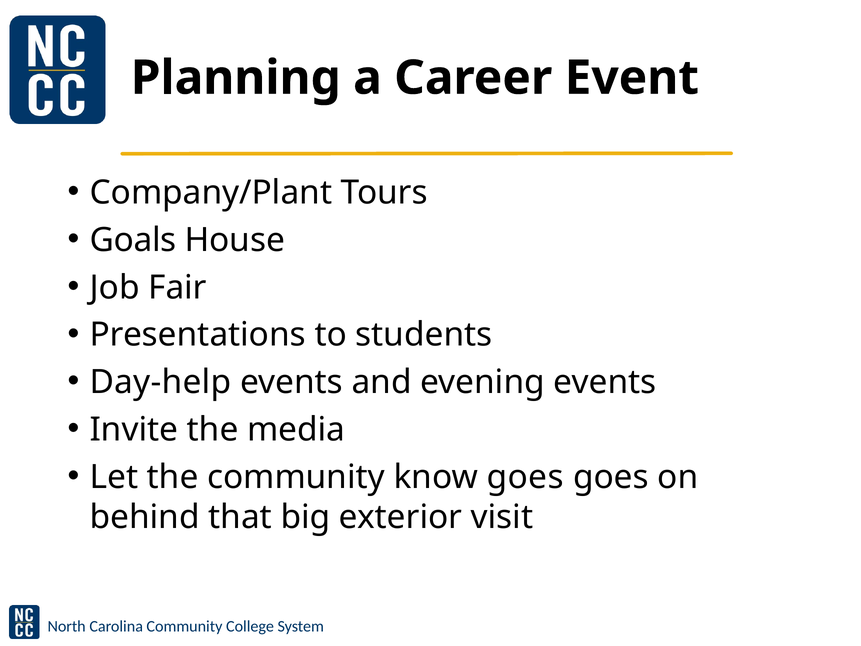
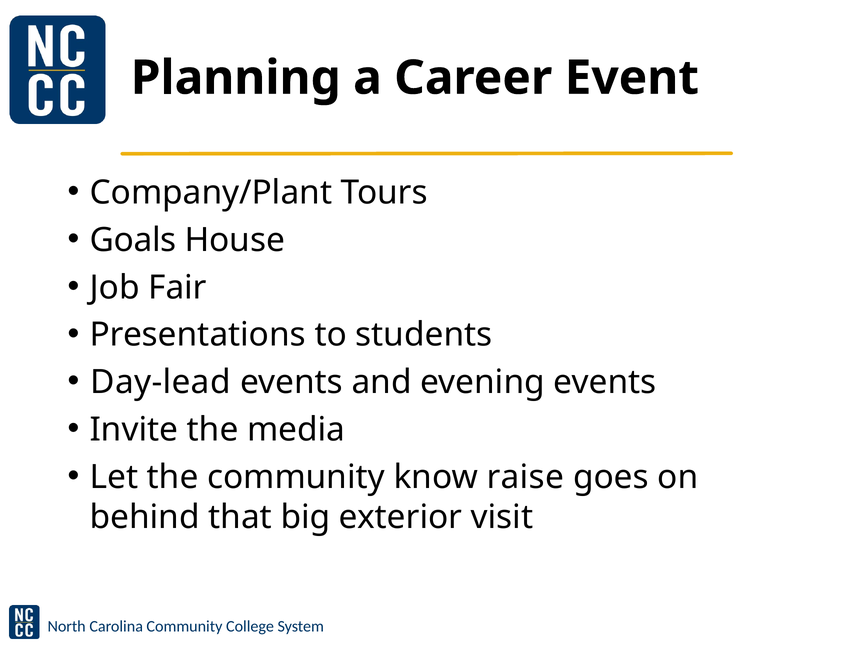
Day-help: Day-help -> Day-lead
know goes: goes -> raise
